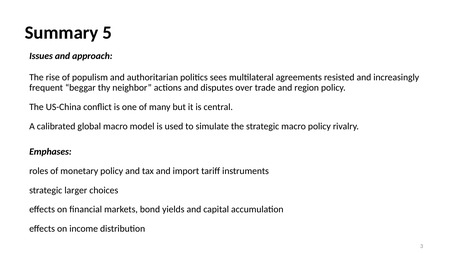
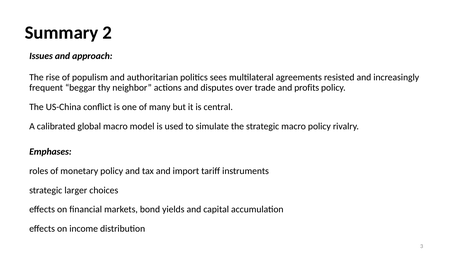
5: 5 -> 2
region: region -> profits
